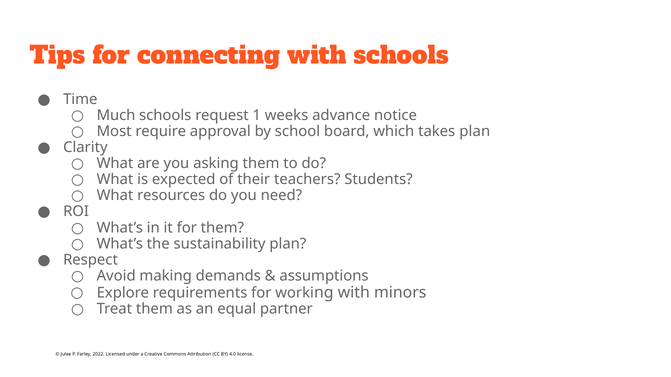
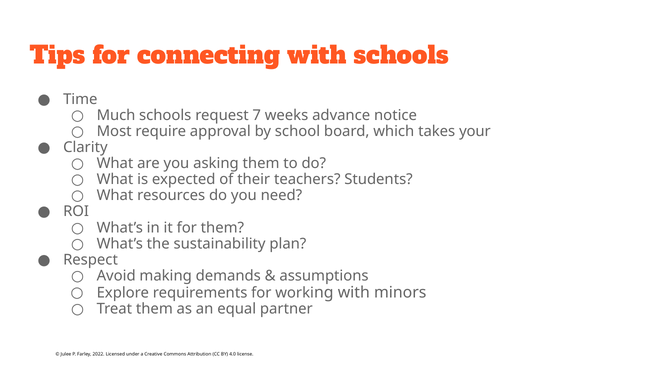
1: 1 -> 7
takes plan: plan -> your
